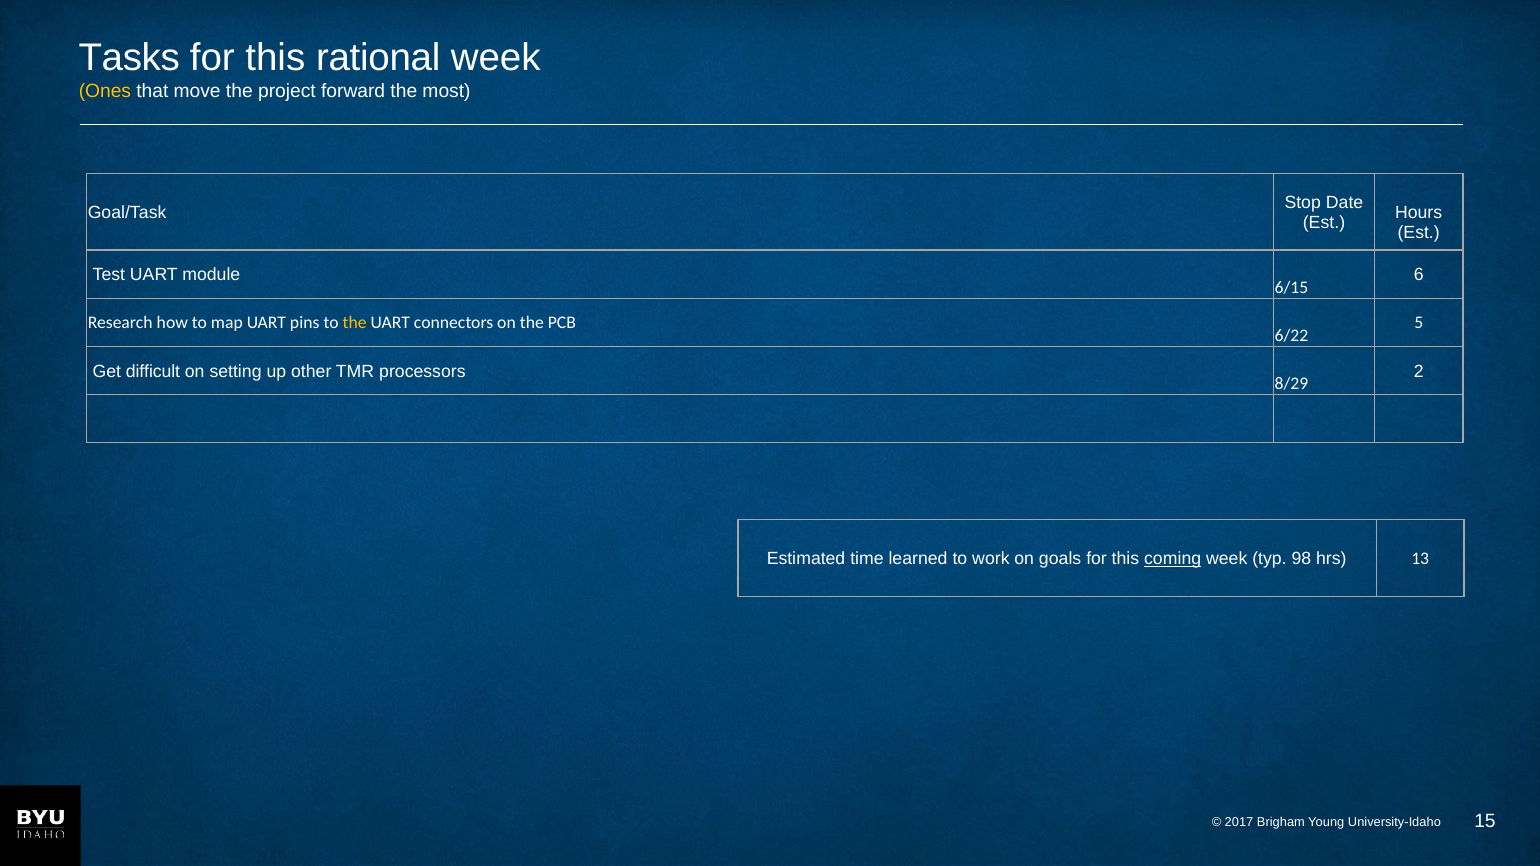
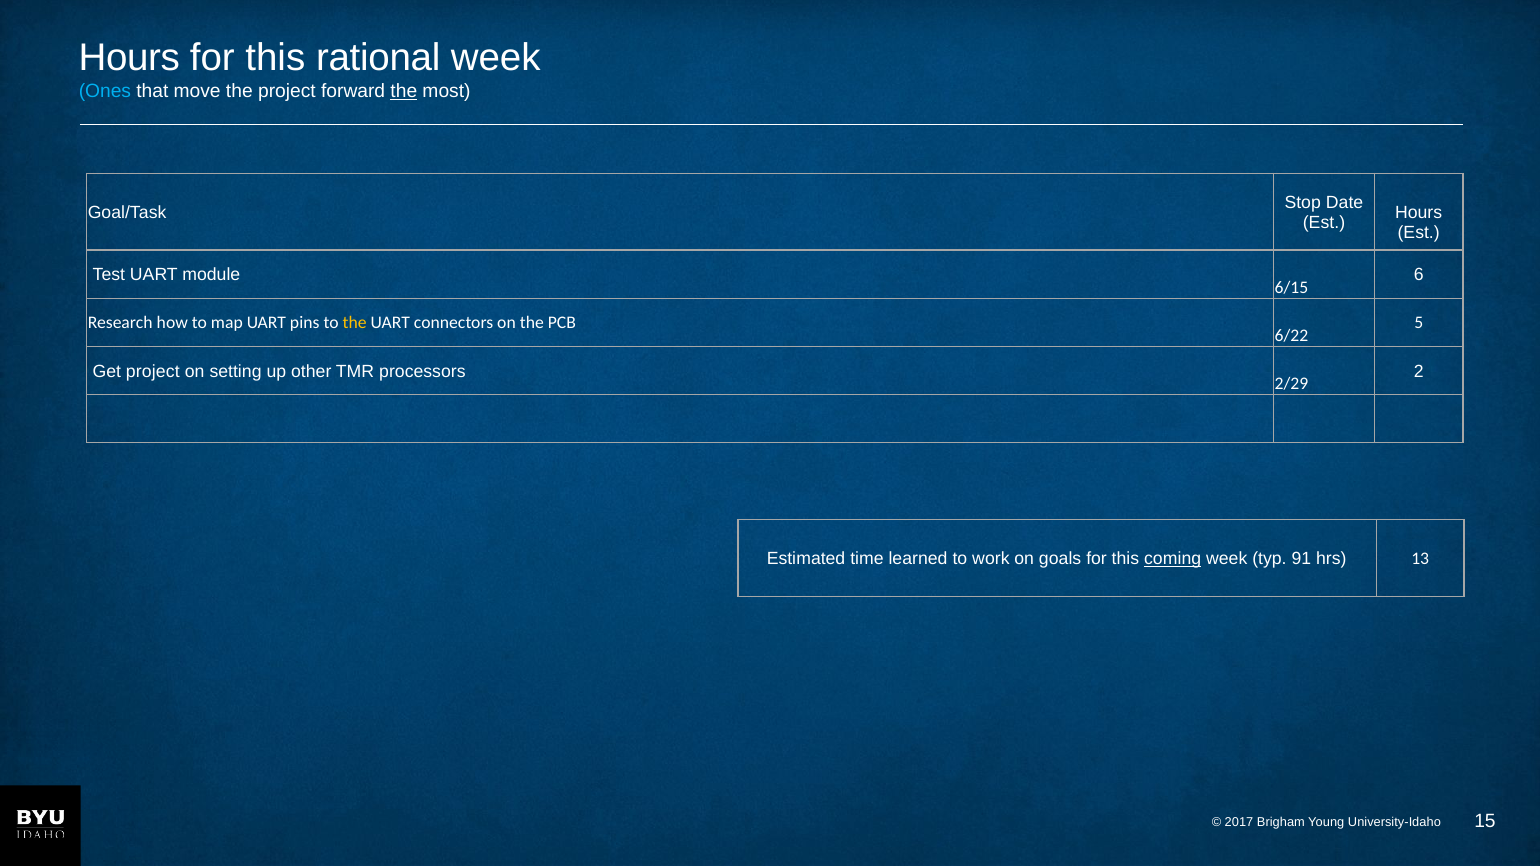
Tasks at (129, 58): Tasks -> Hours
Ones colour: yellow -> light blue
the at (404, 91) underline: none -> present
Get difficult: difficult -> project
8/29: 8/29 -> 2/29
98: 98 -> 91
